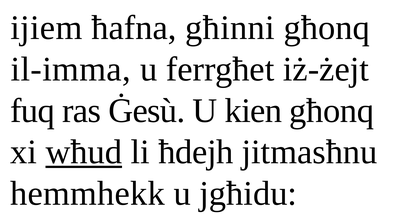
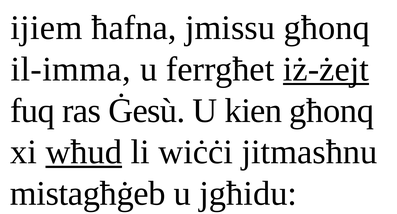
għinni: għinni -> jmissu
iż-żejt underline: none -> present
ħdejh: ħdejh -> wiċċi
hemmhekk: hemmhekk -> mistagħġeb
